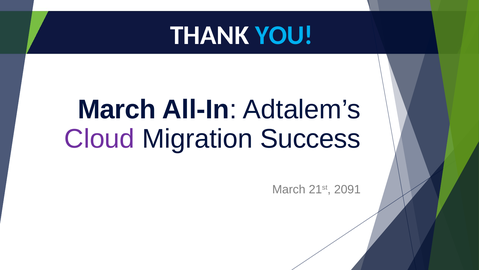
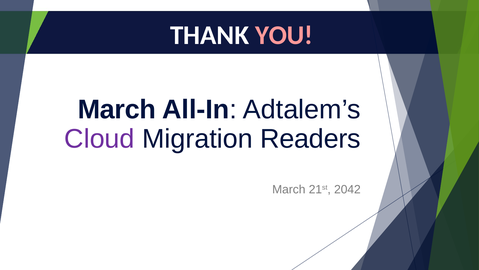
YOU colour: light blue -> pink
Success: Success -> Readers
2091: 2091 -> 2042
